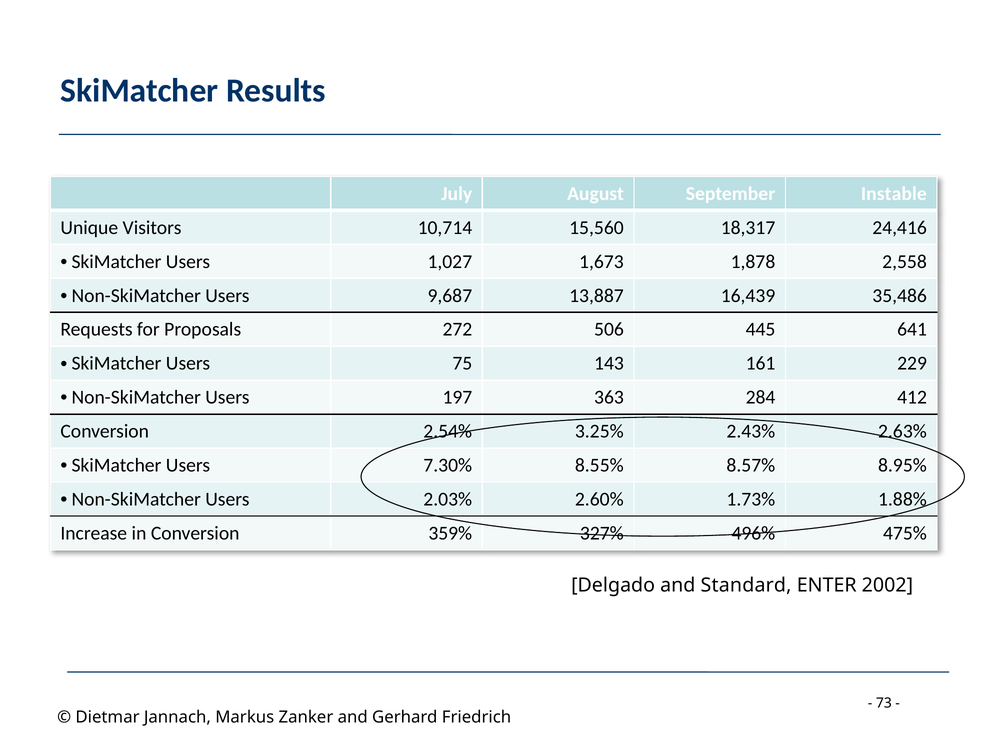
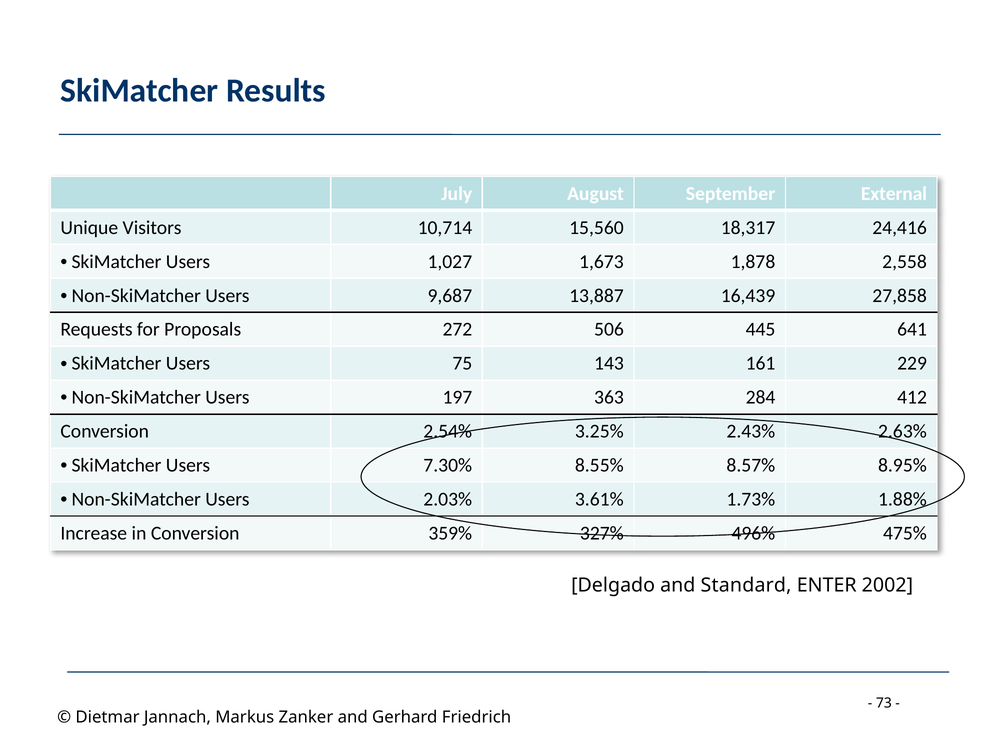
Instable: Instable -> External
35,486: 35,486 -> 27,858
2.60%: 2.60% -> 3.61%
